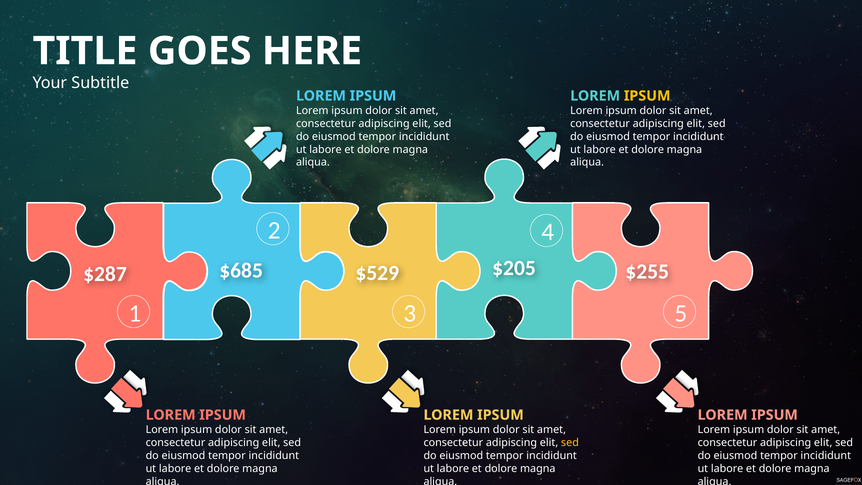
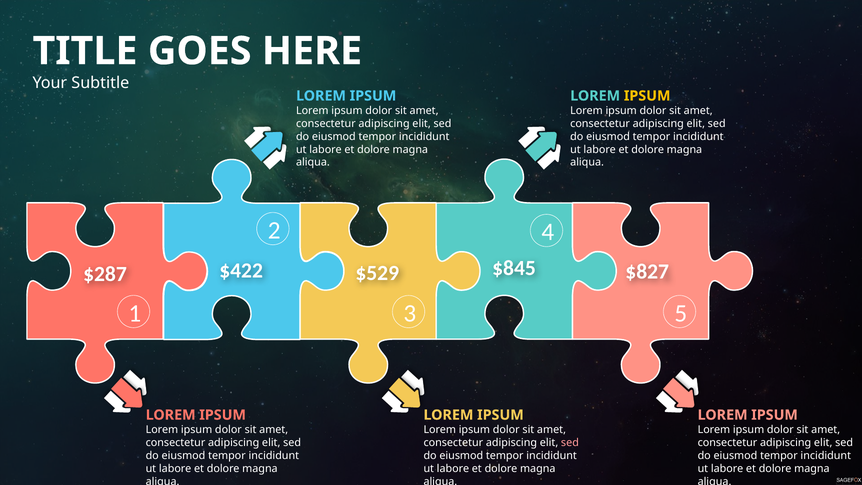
$205: $205 -> $845
$685: $685 -> $422
$255: $255 -> $827
sed at (570, 443) colour: yellow -> pink
